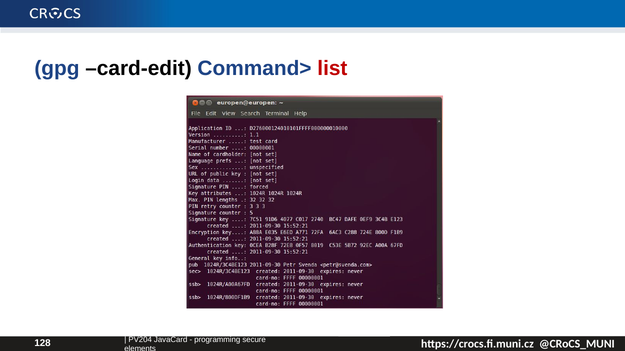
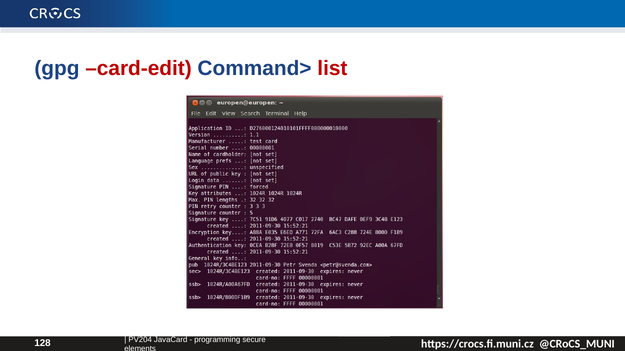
card-edit colour: black -> red
